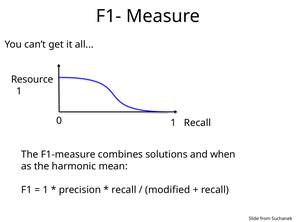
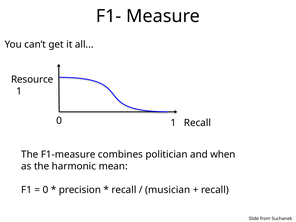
solutions: solutions -> politician
1 at (46, 190): 1 -> 0
modified: modified -> musician
